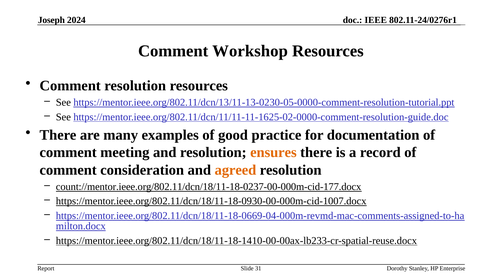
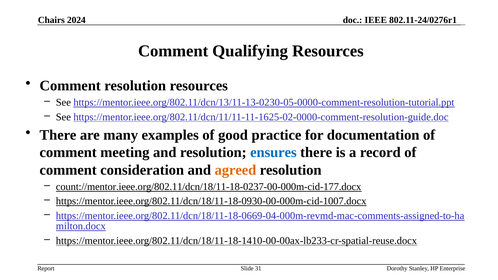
Joseph: Joseph -> Chairs
Workshop: Workshop -> Qualifying
ensures colour: orange -> blue
